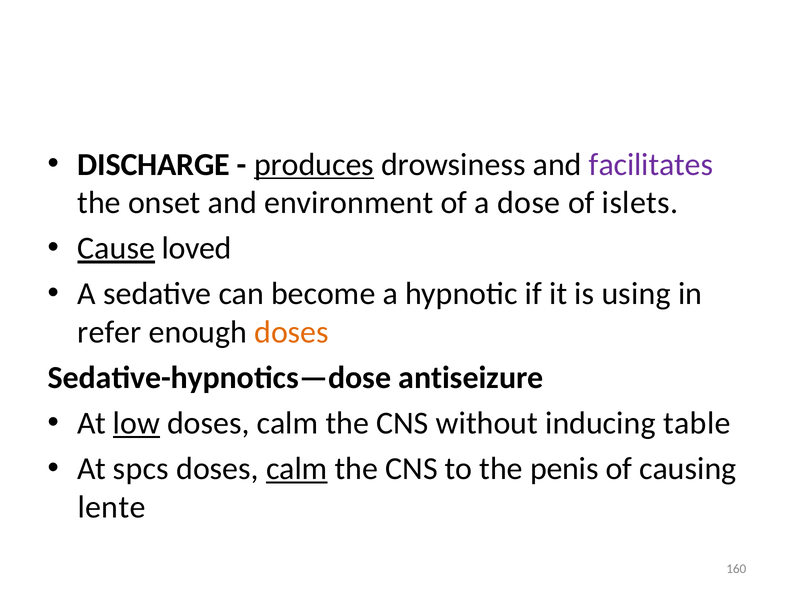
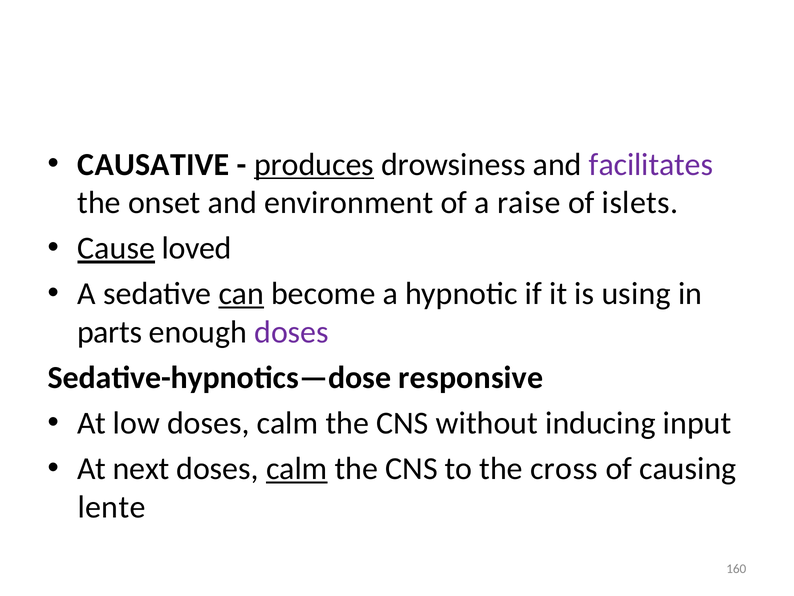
DISCHARGE: DISCHARGE -> CAUSATIVE
dose: dose -> raise
can underline: none -> present
refer: refer -> parts
doses at (292, 332) colour: orange -> purple
antiseizure: antiseizure -> responsive
low underline: present -> none
table: table -> input
spcs: spcs -> next
penis: penis -> cross
